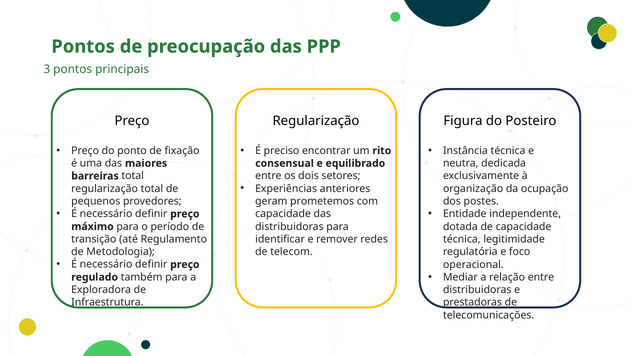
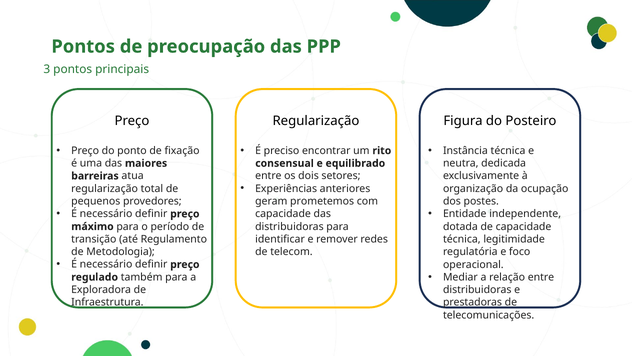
barreiras total: total -> atua
